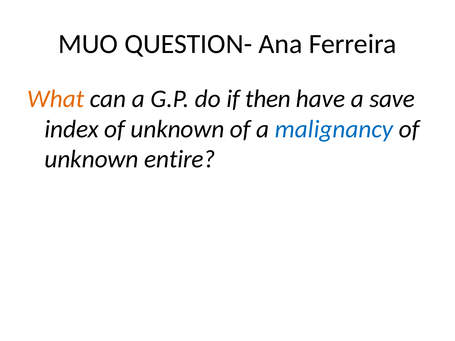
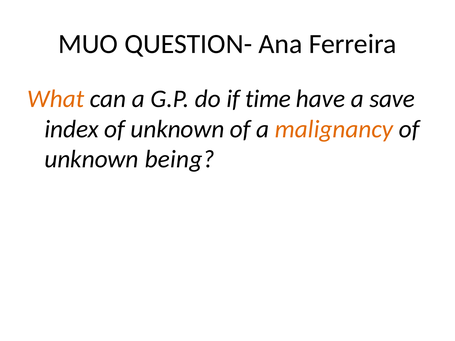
then: then -> time
malignancy colour: blue -> orange
entire: entire -> being
